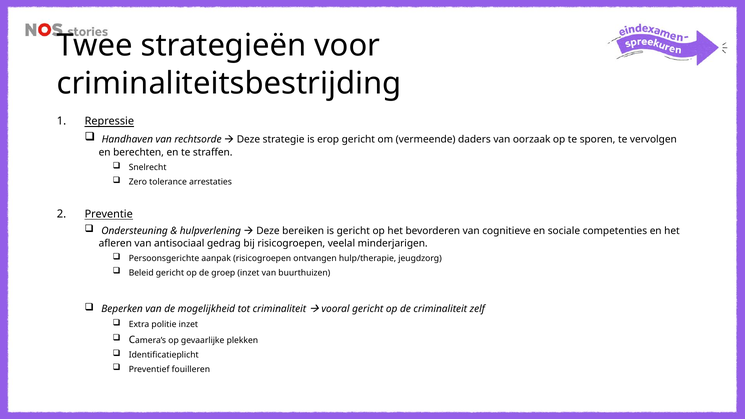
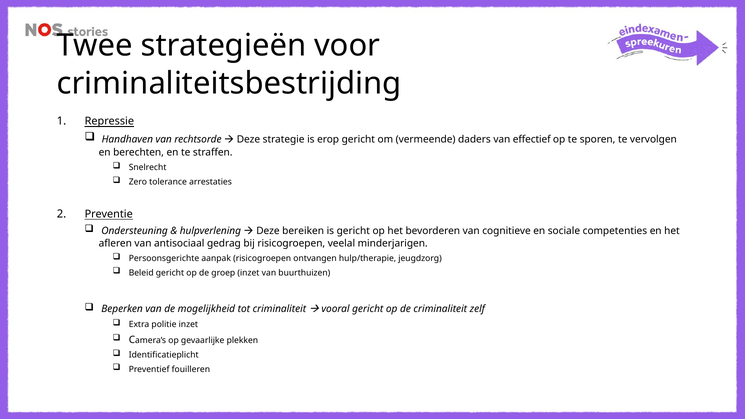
oorzaak: oorzaak -> effectief
